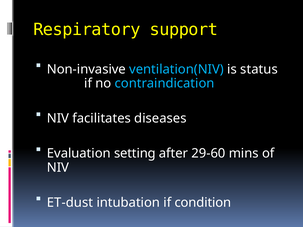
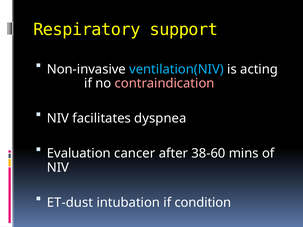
status: status -> acting
contraindication colour: light blue -> pink
diseases: diseases -> dyspnea
setting: setting -> cancer
29-60: 29-60 -> 38-60
